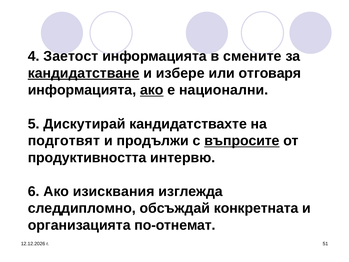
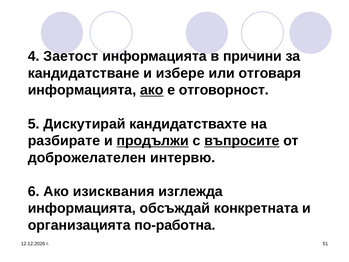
смените: смените -> причини
кандидатстване underline: present -> none
национални: национални -> отговорност
подготвят: подготвят -> разбирате
продължи underline: none -> present
продуктивността: продуктивността -> доброжелателен
следдипломно at (82, 208): следдипломно -> информацията
по-отнемат: по-отнемат -> по-работна
